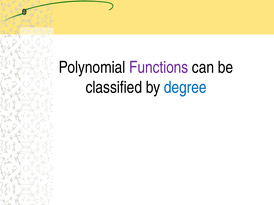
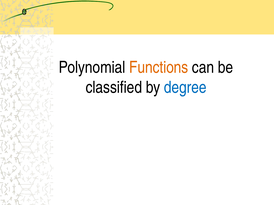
Functions colour: purple -> orange
